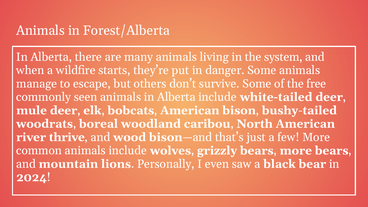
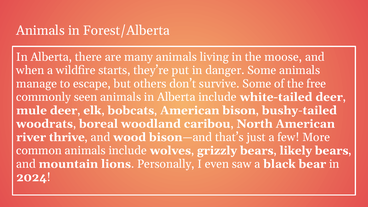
system: system -> moose
more at (296, 151): more -> likely
